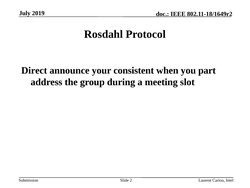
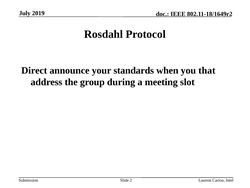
consistent: consistent -> standards
part: part -> that
